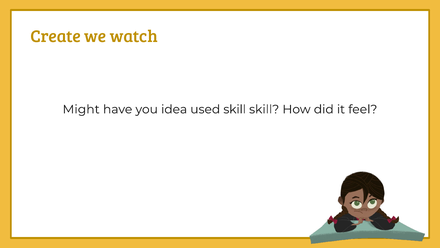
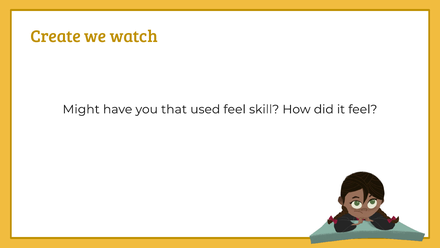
idea: idea -> that
used skill: skill -> feel
